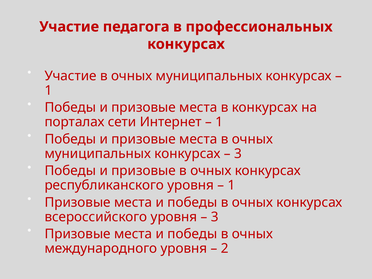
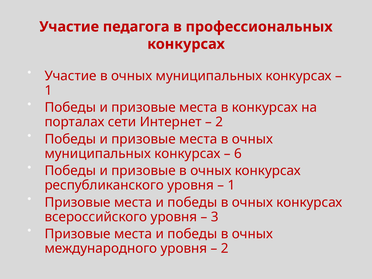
1 at (219, 122): 1 -> 2
3 at (238, 154): 3 -> 6
